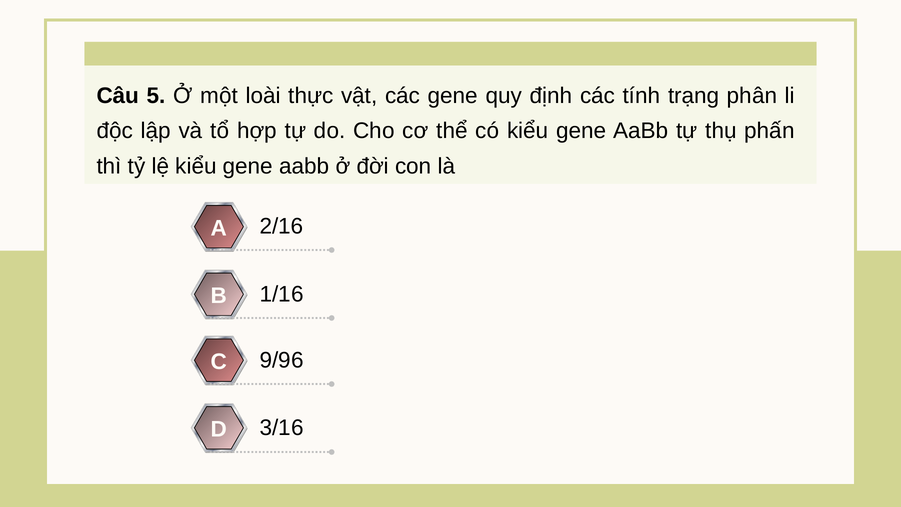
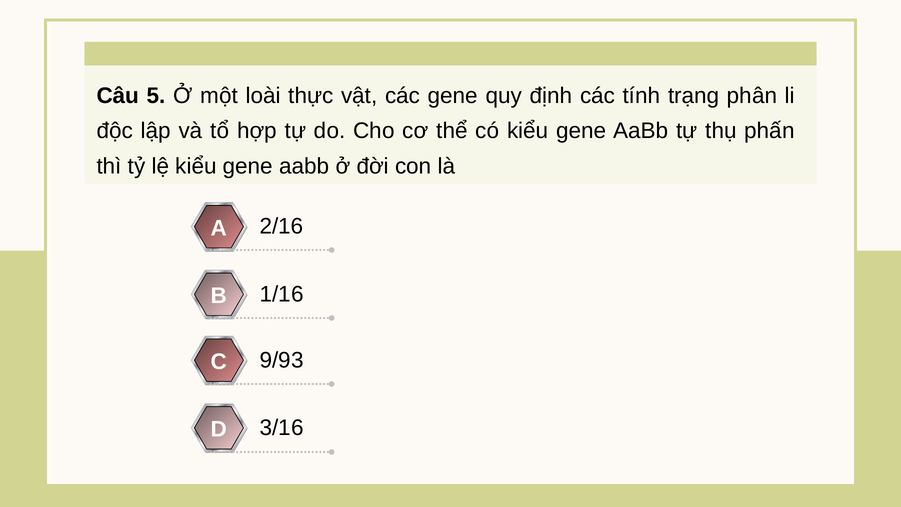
9/96: 9/96 -> 9/93
